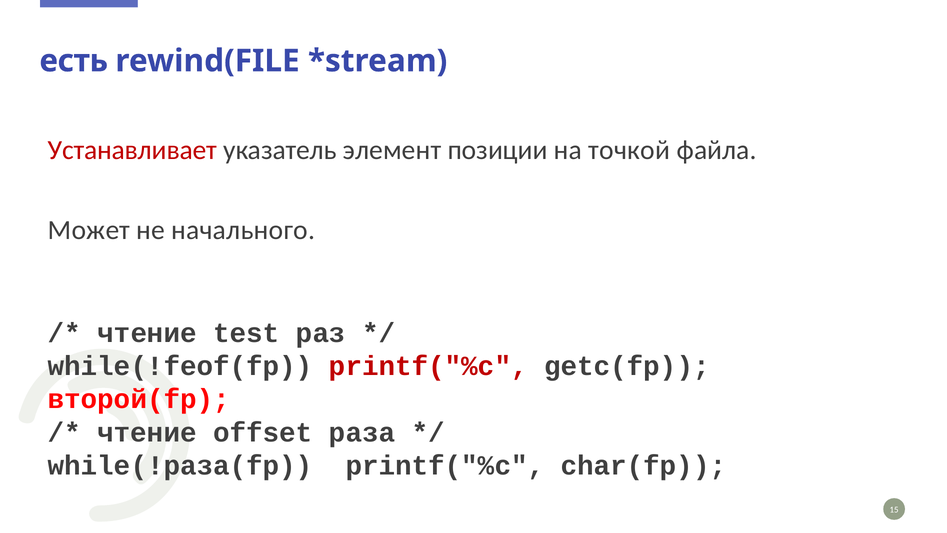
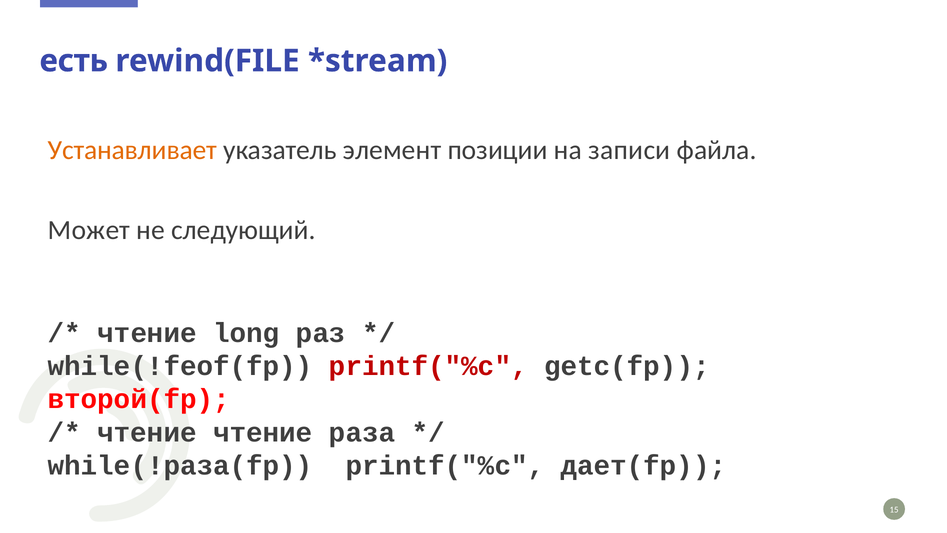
Устанавливает colour: red -> orange
точкой: точкой -> записи
начального: начального -> следующий
test: test -> long
чтение offset: offset -> чтение
char(fp: char(fp -> дает(fp
